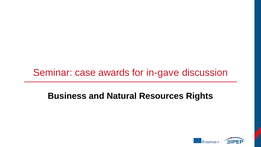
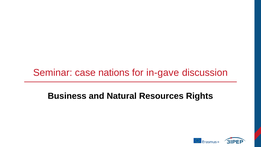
awards: awards -> nations
